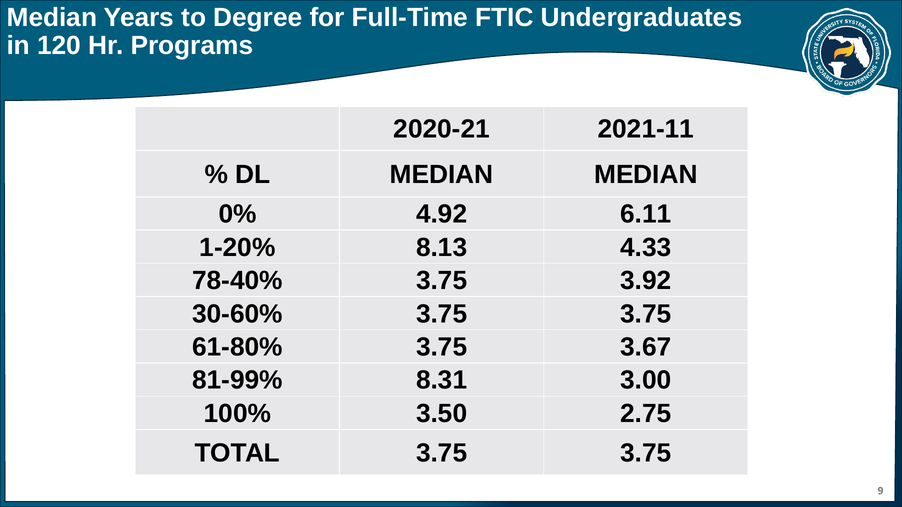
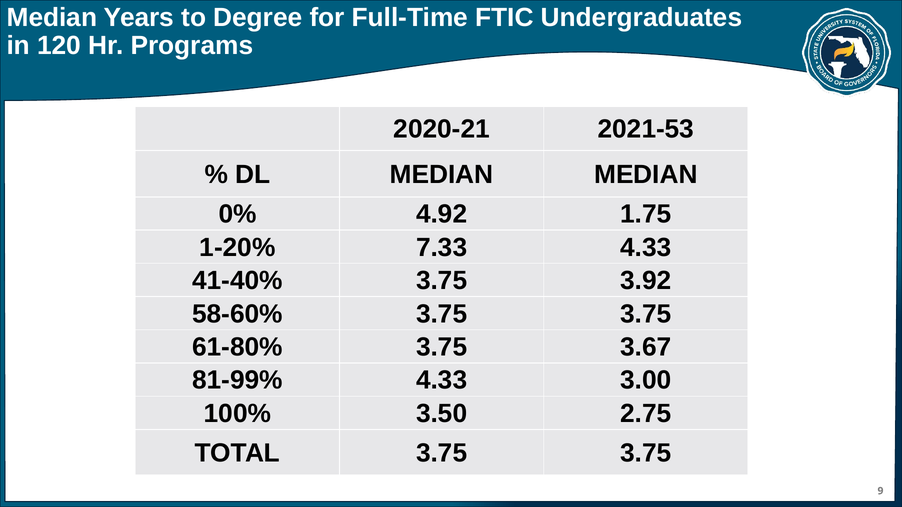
2021-11: 2021-11 -> 2021-53
6.11: 6.11 -> 1.75
8.13: 8.13 -> 7.33
78-40%: 78-40% -> 41-40%
30-60%: 30-60% -> 58-60%
81-99% 8.31: 8.31 -> 4.33
